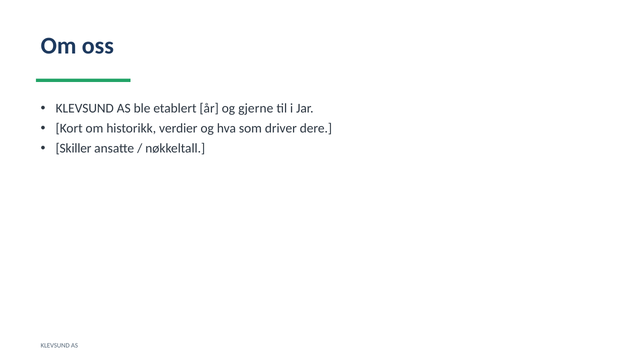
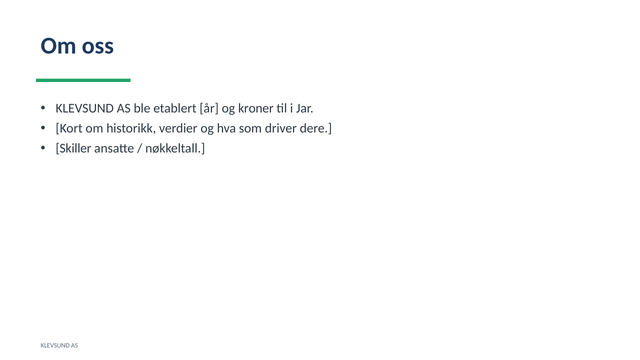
gjerne: gjerne -> kroner
